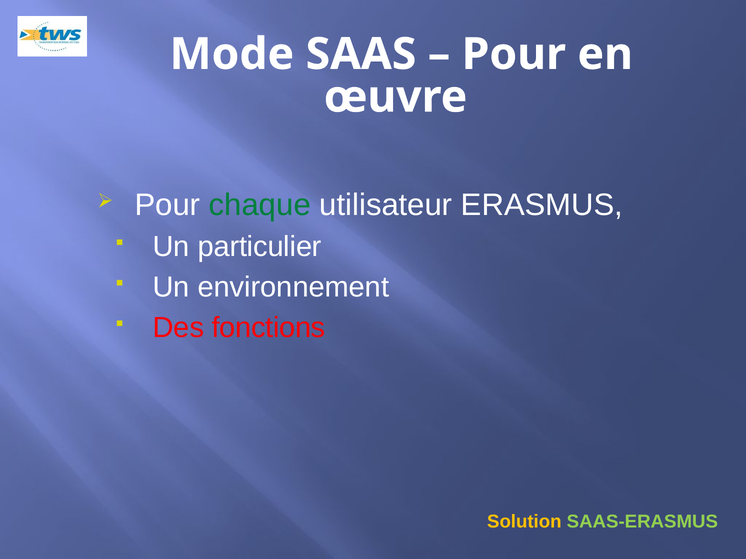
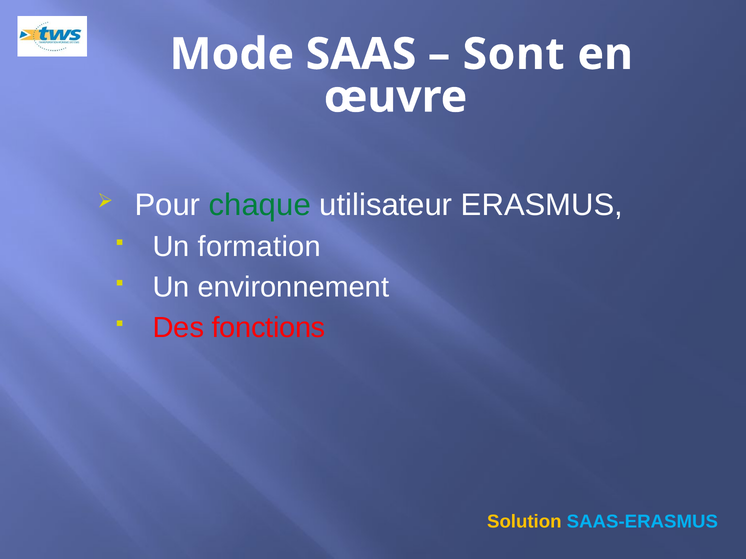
Pour at (514, 54): Pour -> Sont
particulier: particulier -> formation
SAAS-ERASMUS colour: light green -> light blue
